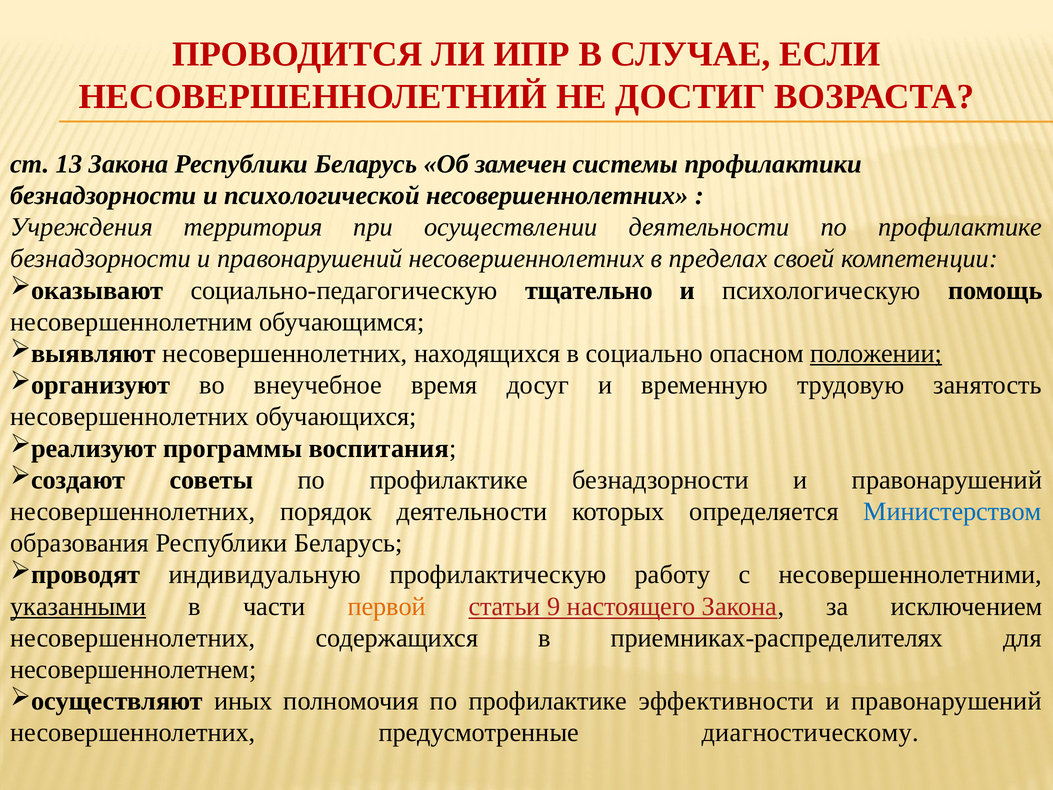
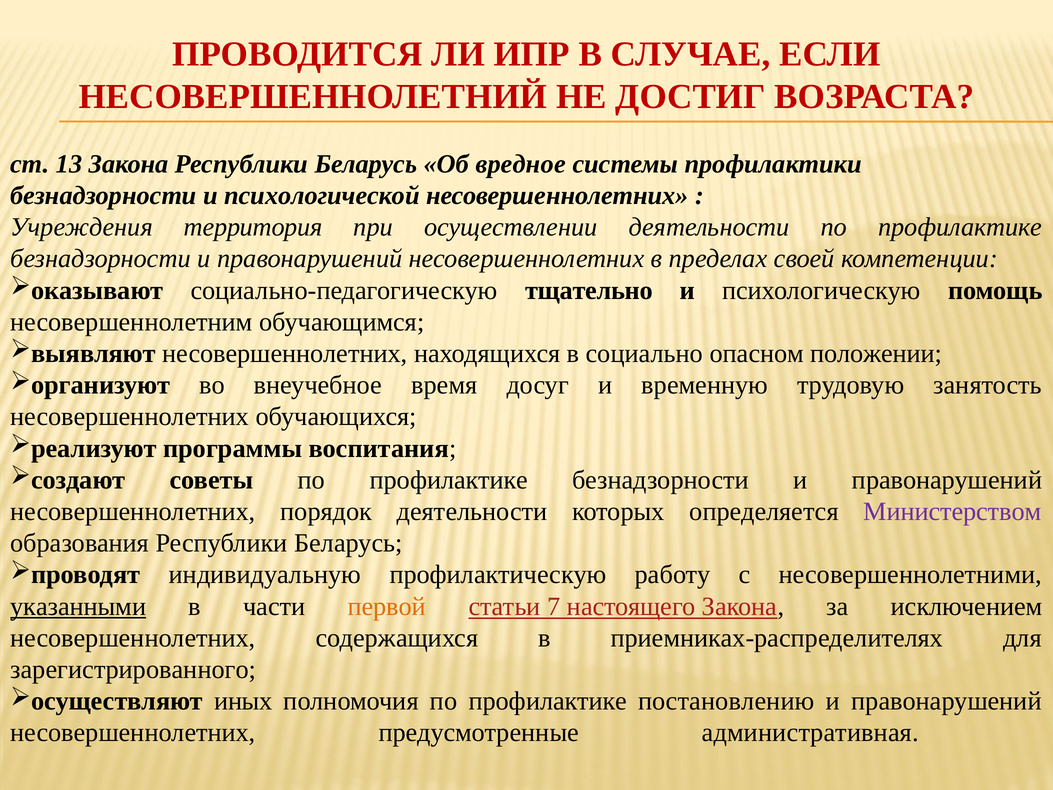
замечен: замечен -> вредное
положении underline: present -> none
Министерством colour: blue -> purple
9: 9 -> 7
несовершеннолетнем: несовершеннолетнем -> зарегистрированного
эффективности: эффективности -> постановлению
диагностическому: диагностическому -> административная
